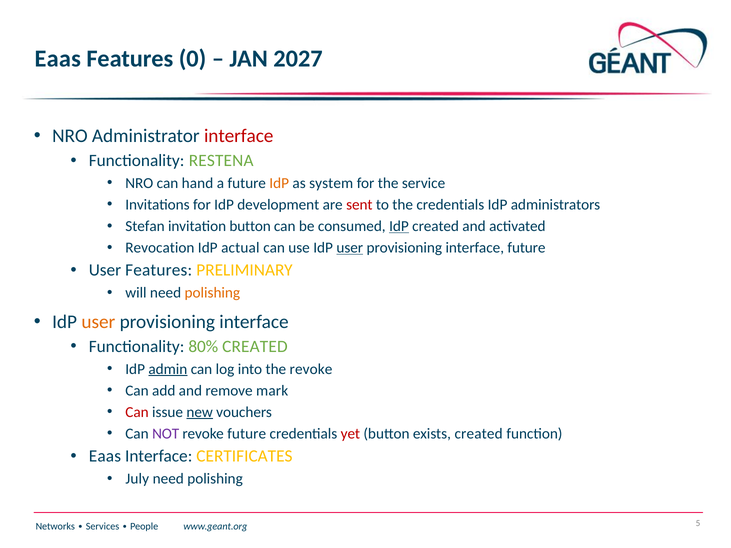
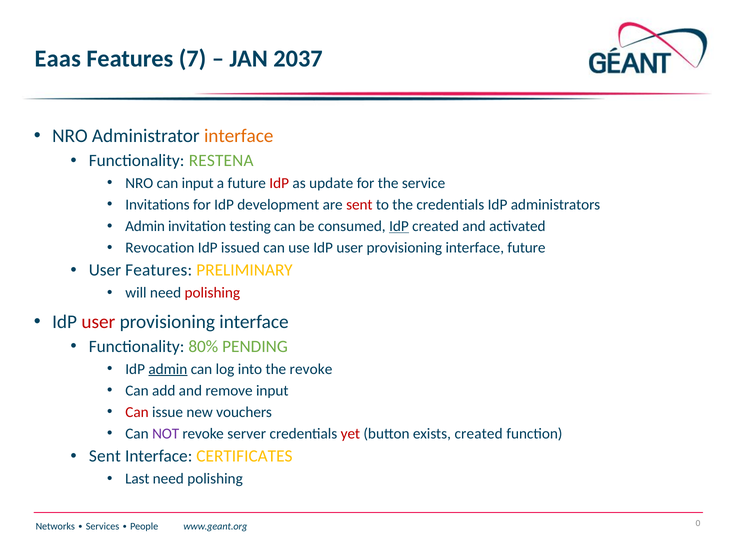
0: 0 -> 7
2027: 2027 -> 2037
interface at (239, 136) colour: red -> orange
can hand: hand -> input
IdP at (279, 183) colour: orange -> red
system: system -> update
Stefan at (145, 226): Stefan -> Admin
invitation button: button -> testing
actual: actual -> issued
user at (350, 248) underline: present -> none
polishing at (212, 293) colour: orange -> red
user at (98, 322) colour: orange -> red
80% CREATED: CREATED -> PENDING
remove mark: mark -> input
new underline: present -> none
revoke future: future -> server
Eaas at (105, 456): Eaas -> Sent
July: July -> Last
5: 5 -> 0
